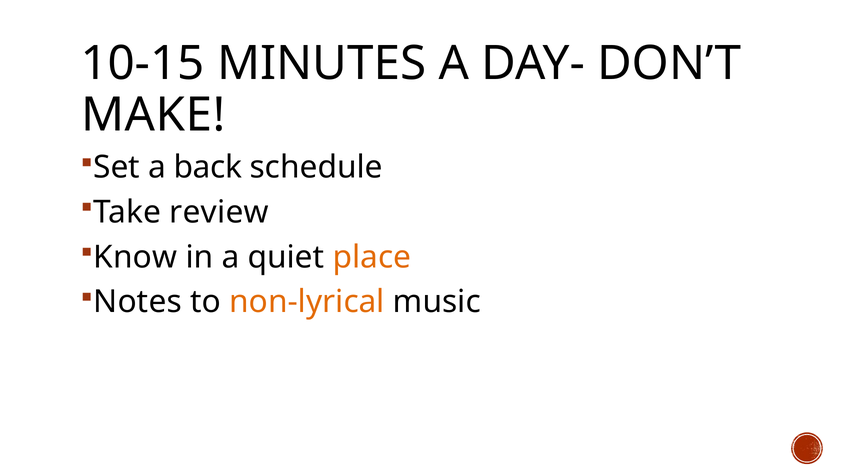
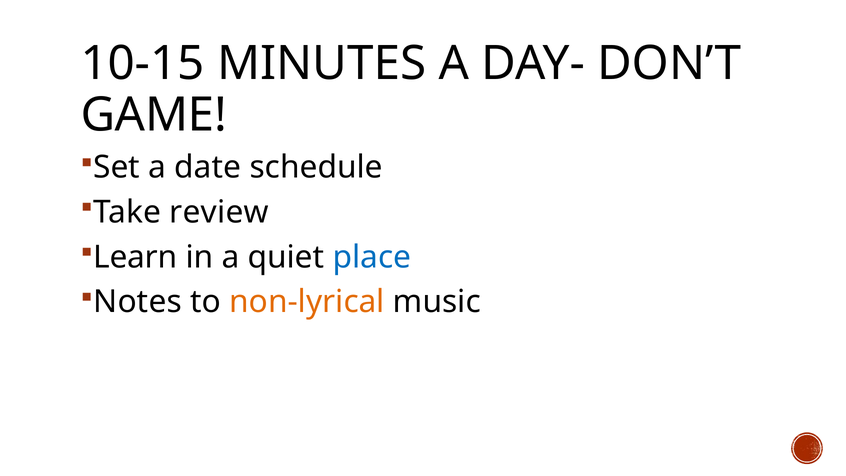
MAKE: MAKE -> GAME
back: back -> date
Know: Know -> Learn
place colour: orange -> blue
